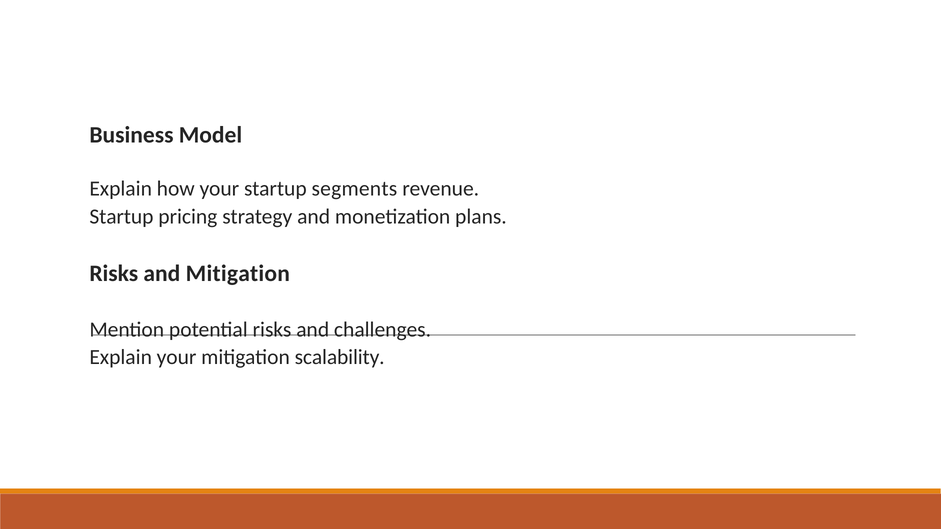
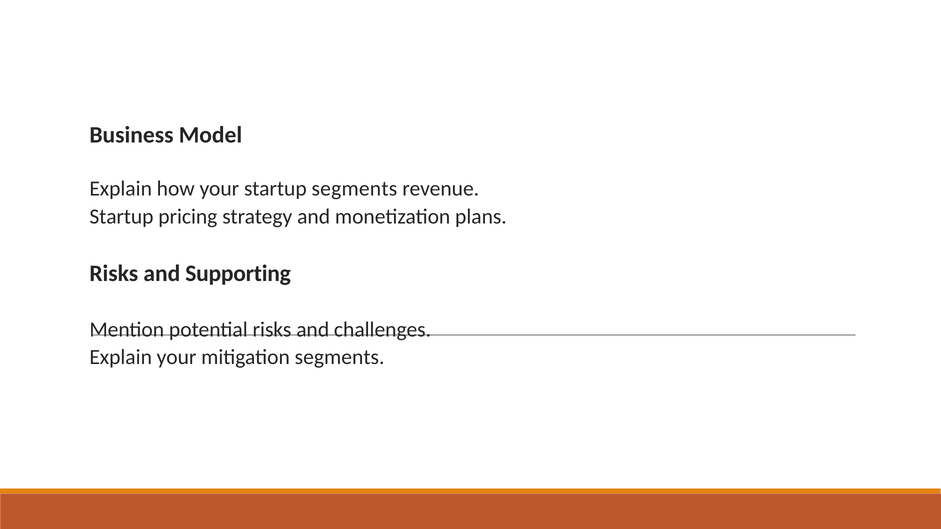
and Mitigation: Mitigation -> Supporting
mitigation scalability: scalability -> segments
